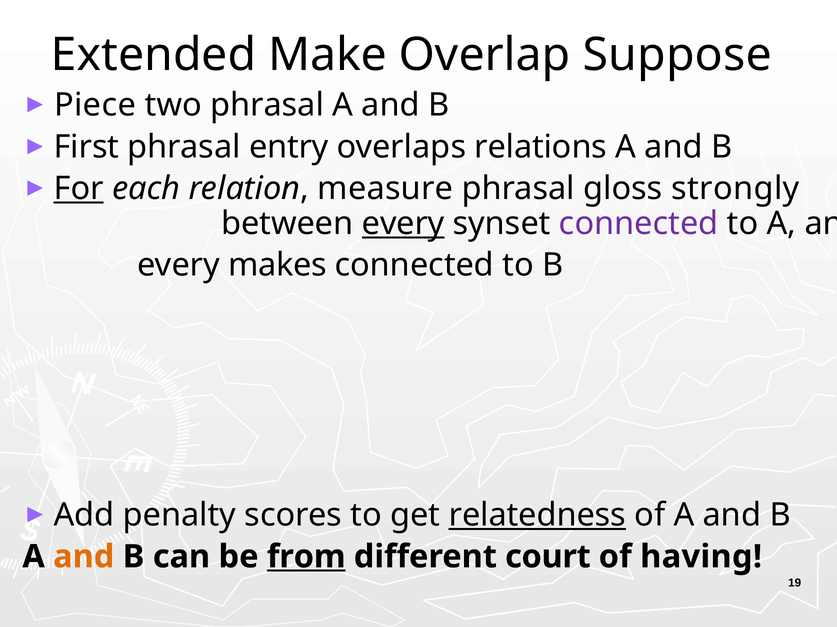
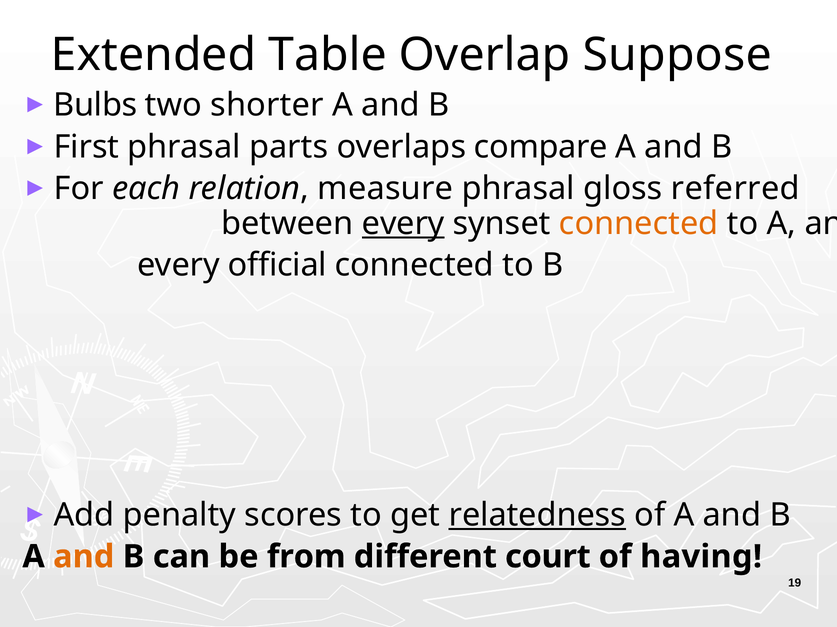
Make: Make -> Table
Piece: Piece -> Bulbs
two phrasal: phrasal -> shorter
entry: entry -> parts
relations: relations -> compare
For underline: present -> none
strongly: strongly -> referred
connected at (639, 224) colour: purple -> orange
makes: makes -> official
from underline: present -> none
